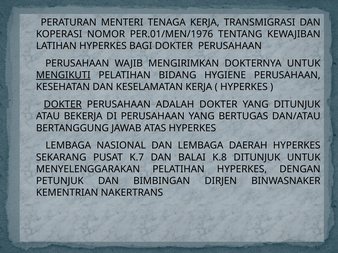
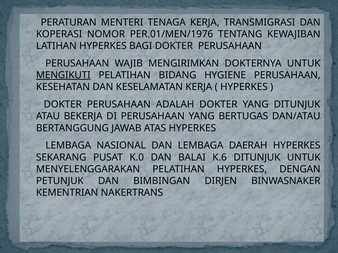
DOKTER at (63, 105) underline: present -> none
K.7: K.7 -> K.0
K.8: K.8 -> K.6
